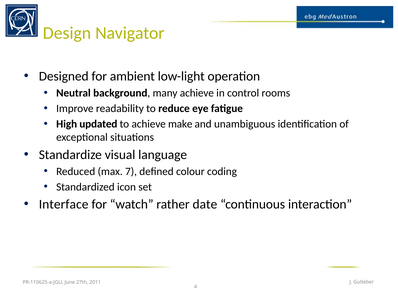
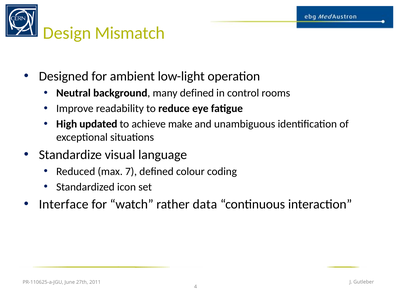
Navigator: Navigator -> Mismatch
many achieve: achieve -> defined
date: date -> data
